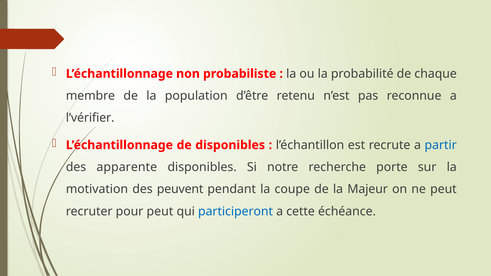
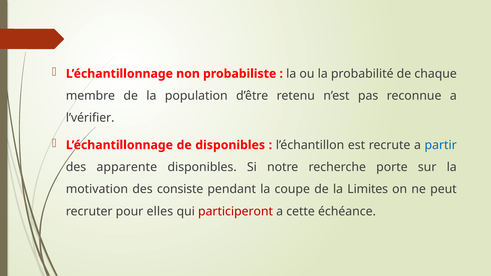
peuvent: peuvent -> consiste
Majeur: Majeur -> Limites
pour peut: peut -> elles
participeront colour: blue -> red
